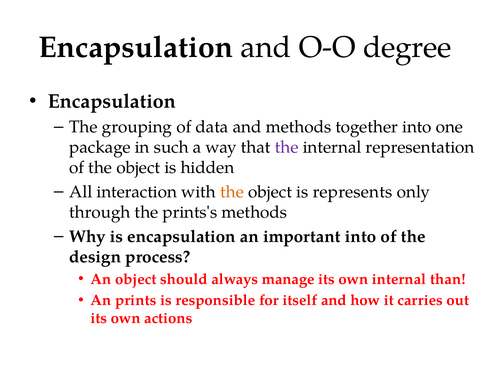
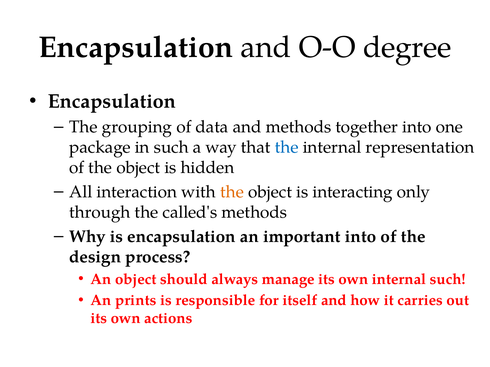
the at (287, 148) colour: purple -> blue
represents: represents -> interacting
prints's: prints's -> called's
internal than: than -> such
